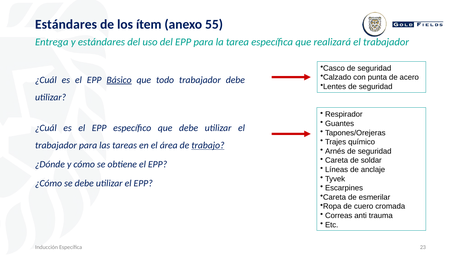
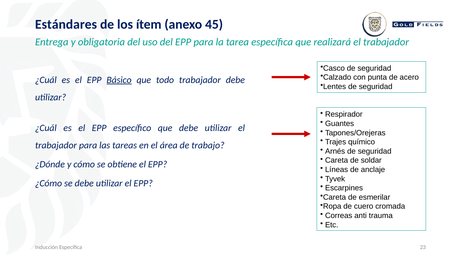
55: 55 -> 45
y estándares: estándares -> obligatoria
trabajo underline: present -> none
